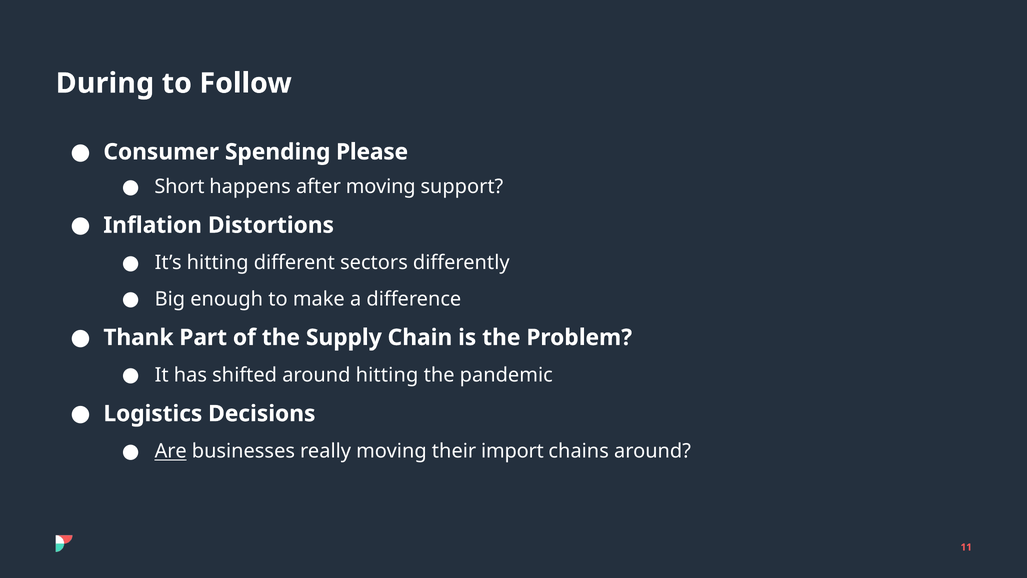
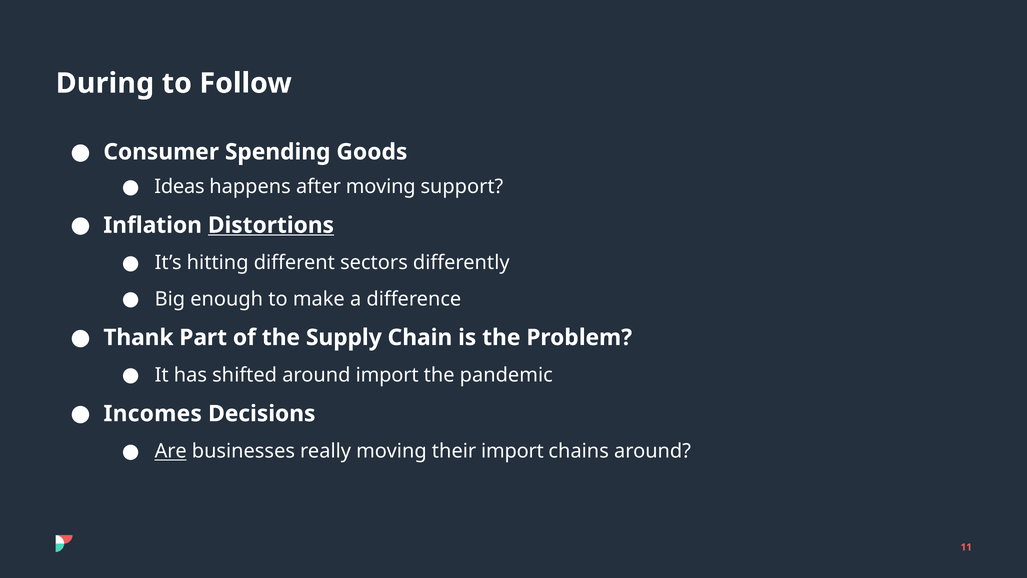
Please: Please -> Goods
Short: Short -> Ideas
Distortions underline: none -> present
around hitting: hitting -> import
Logistics: Logistics -> Incomes
